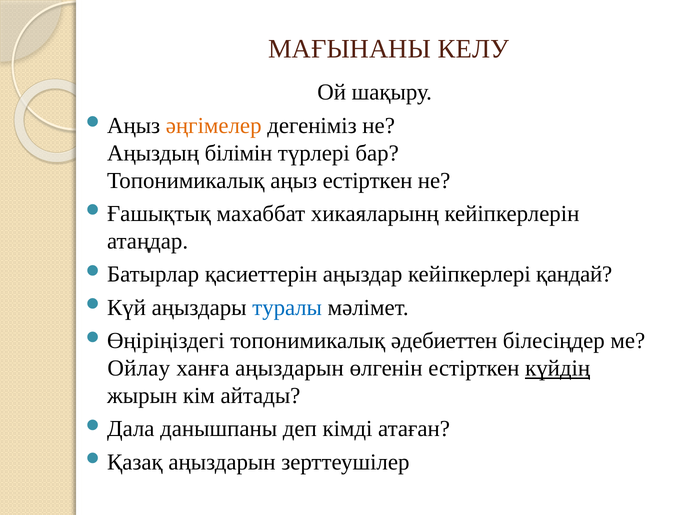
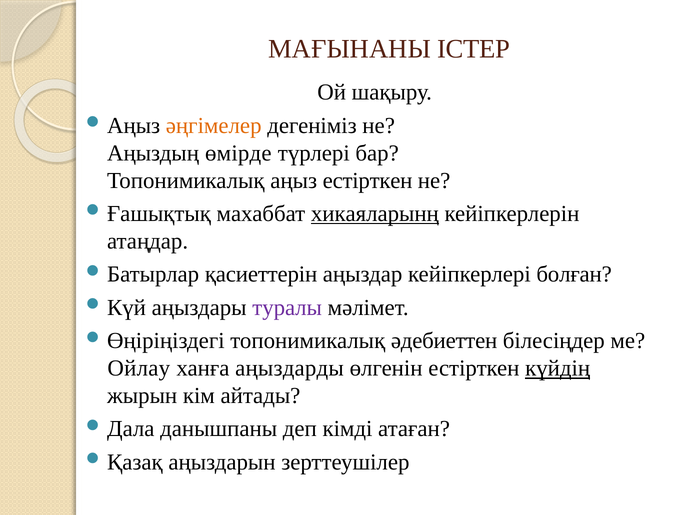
КЕЛУ: КЕЛУ -> ІСТЕР
білімін: білімін -> өмірде
хикаяларынң underline: none -> present
қандай: қандай -> болған
туралы colour: blue -> purple
ханға аңыздарын: аңыздарын -> аңыздарды
